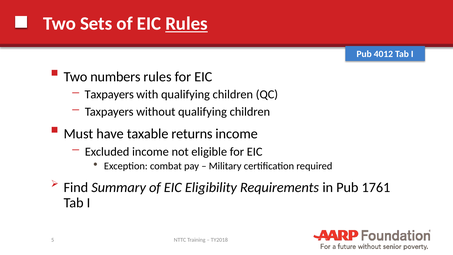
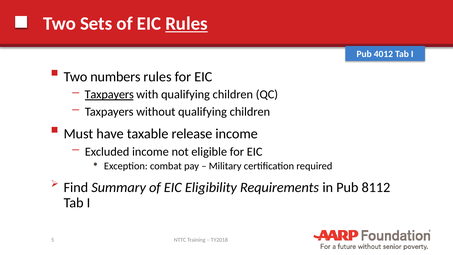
Taxpayers at (109, 94) underline: none -> present
returns: returns -> release
1761: 1761 -> 8112
